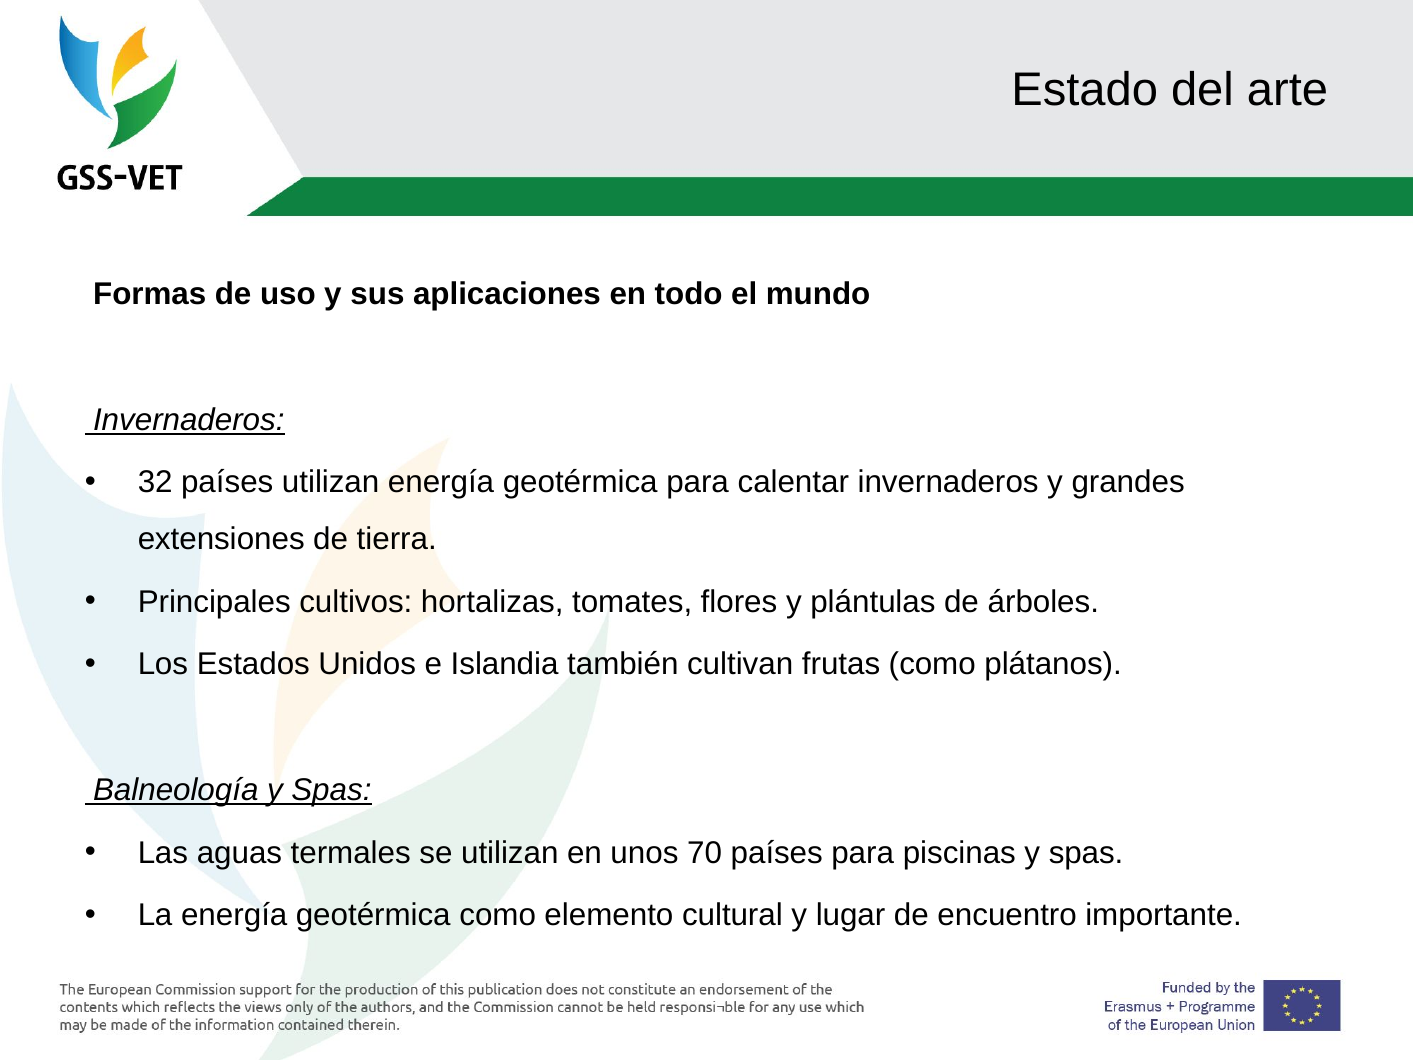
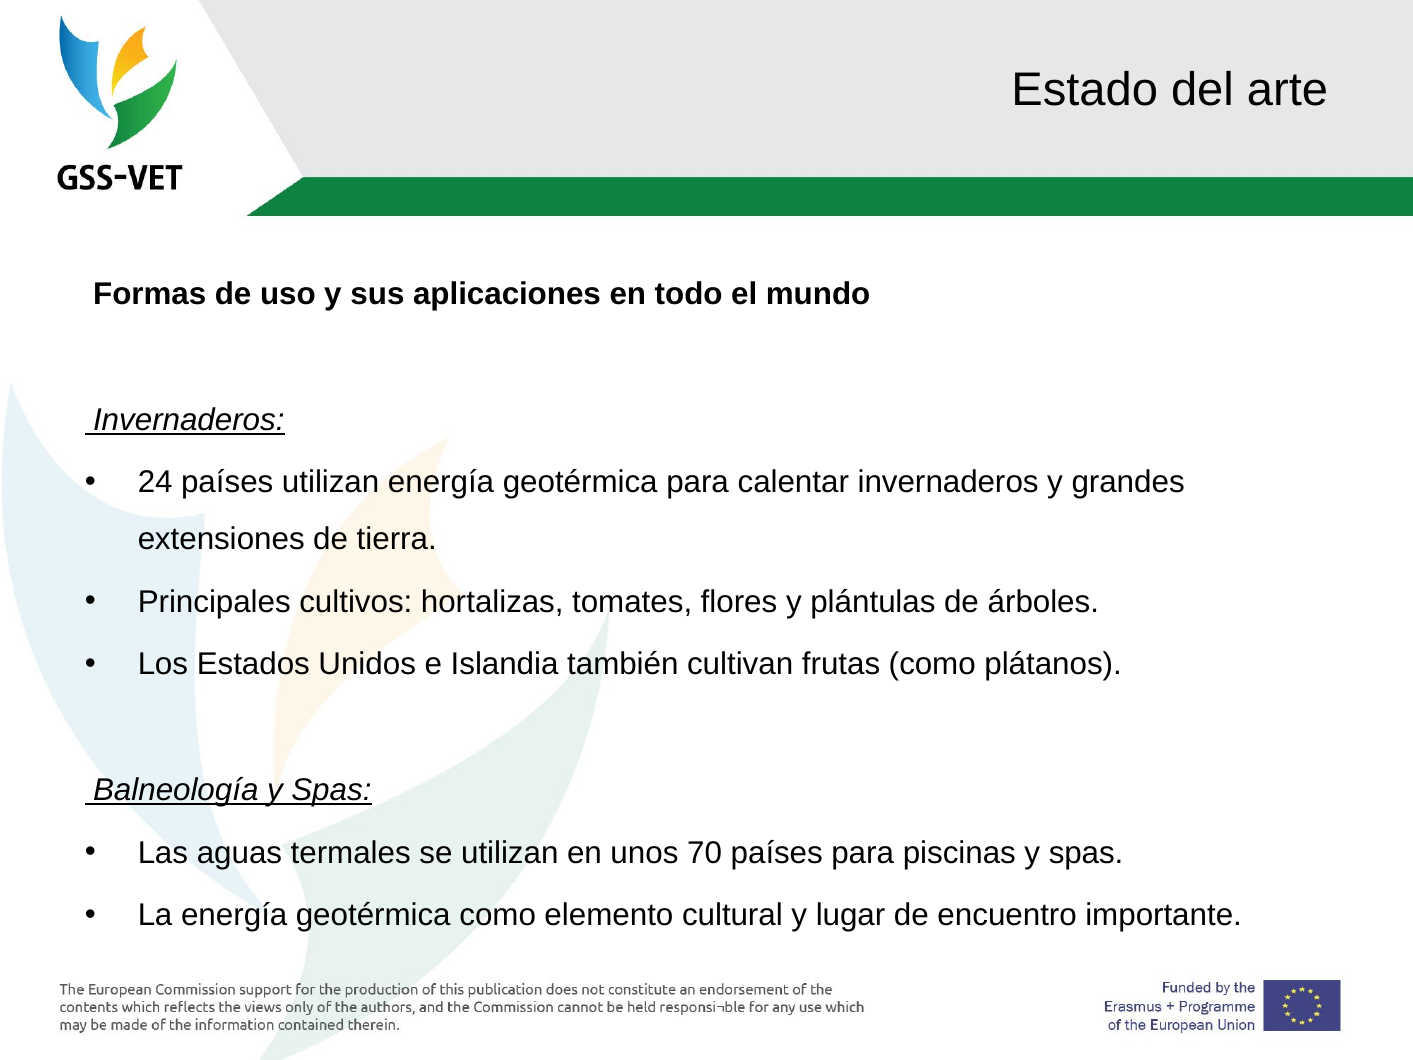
32: 32 -> 24
